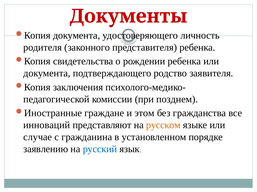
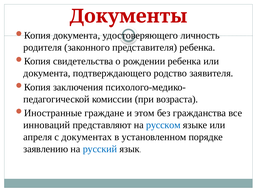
позднем: позднем -> возраста
русском colour: orange -> blue
случае: случае -> апреля
гражданина: гражданина -> документах
